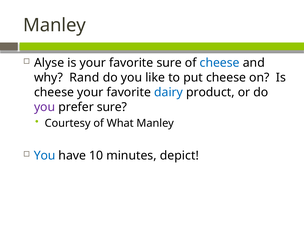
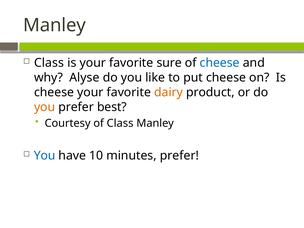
Alyse at (49, 63): Alyse -> Class
Rand: Rand -> Alyse
dairy colour: blue -> orange
you at (45, 107) colour: purple -> orange
prefer sure: sure -> best
of What: What -> Class
minutes depict: depict -> prefer
